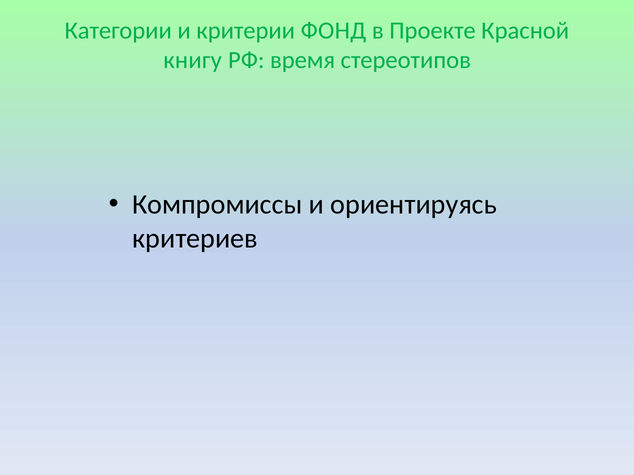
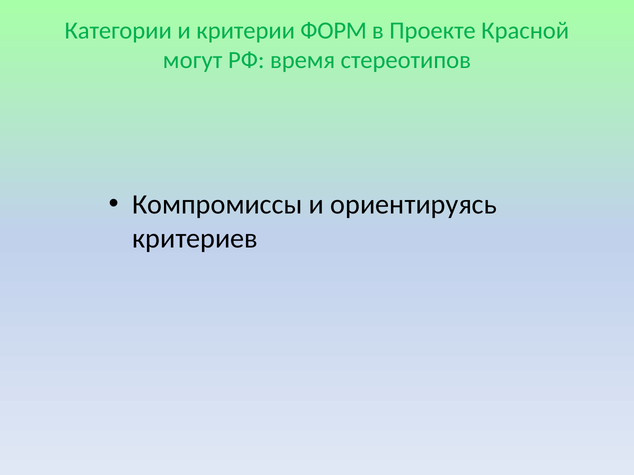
ФОНД: ФОНД -> ФОРМ
книгу: книгу -> могут
